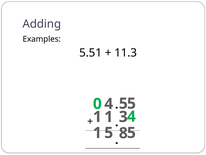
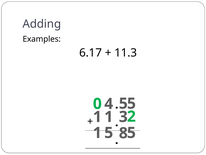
5.51: 5.51 -> 6.17
1 4: 4 -> 2
